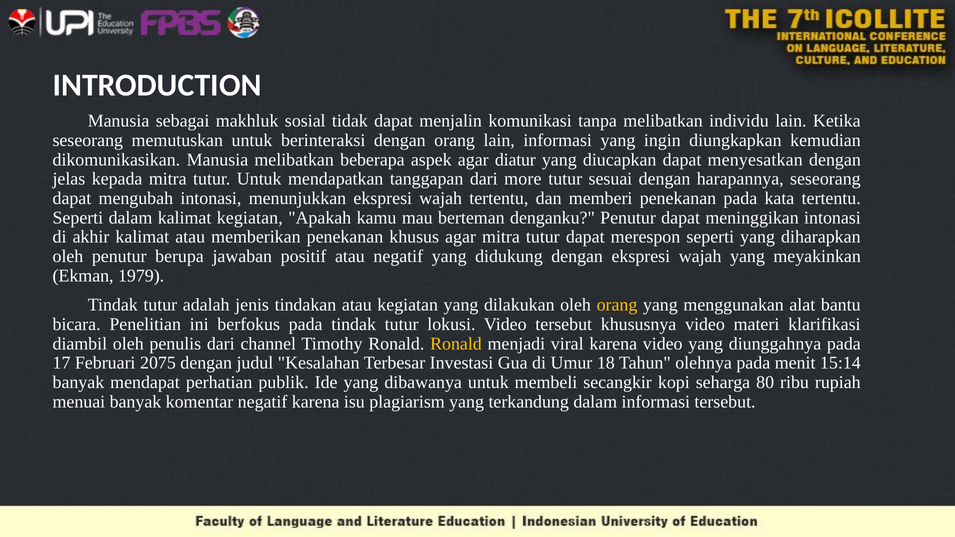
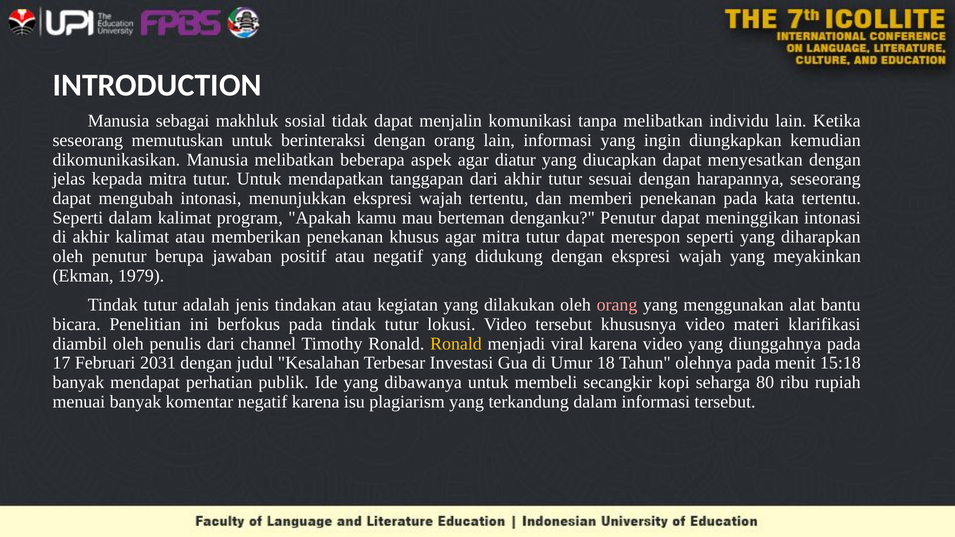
dari more: more -> akhir
kalimat kegiatan: kegiatan -> program
orang at (617, 305) colour: yellow -> pink
2075: 2075 -> 2031
15:14: 15:14 -> 15:18
